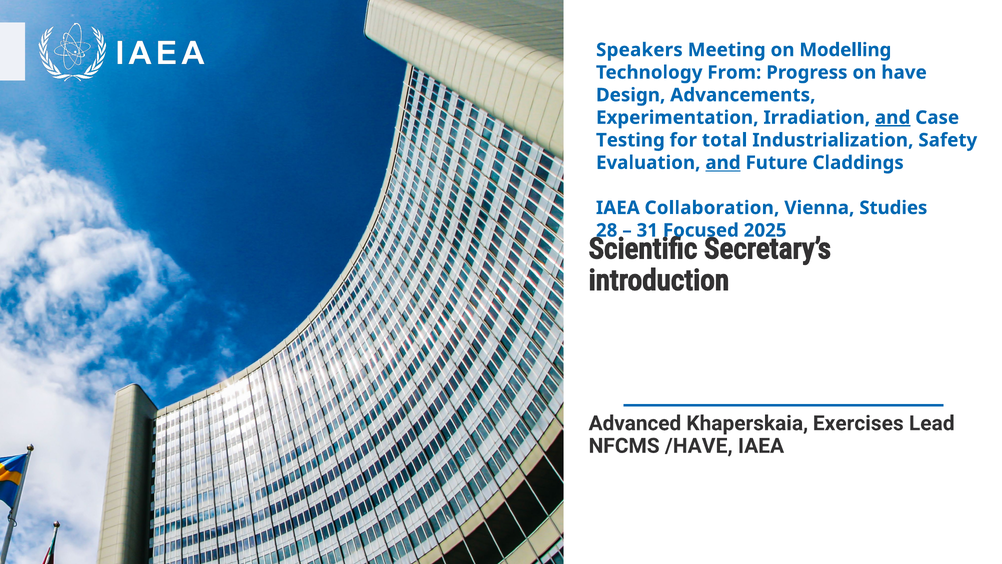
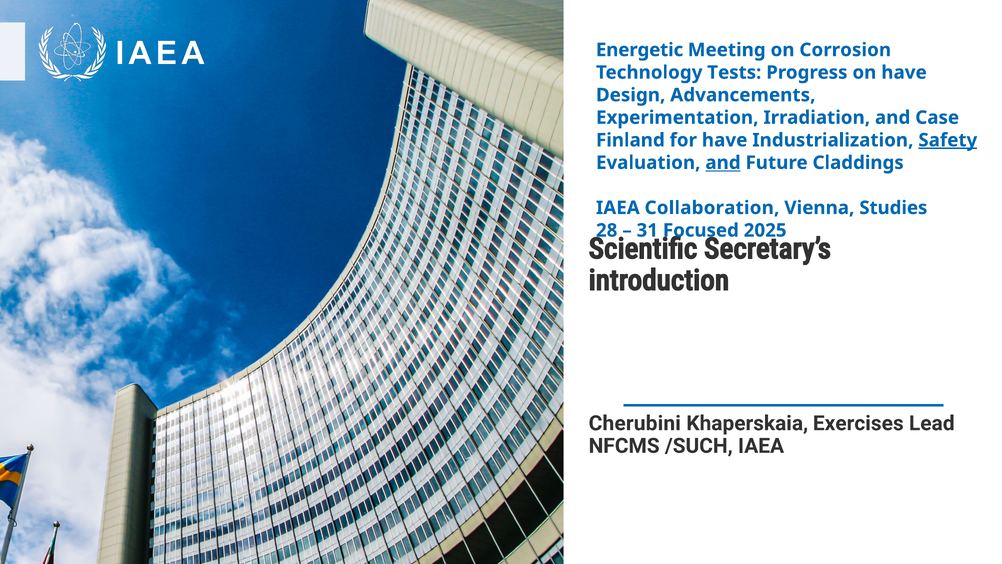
Speakers: Speakers -> Energetic
Modelling: Modelling -> Corrosion
From: From -> Tests
and at (893, 118) underline: present -> none
Testing: Testing -> Finland
for total: total -> have
Safety underline: none -> present
Advanced: Advanced -> Cherubini
/HAVE: /HAVE -> /SUCH
